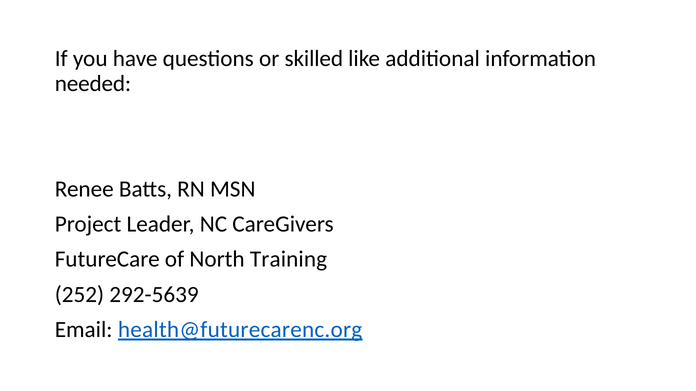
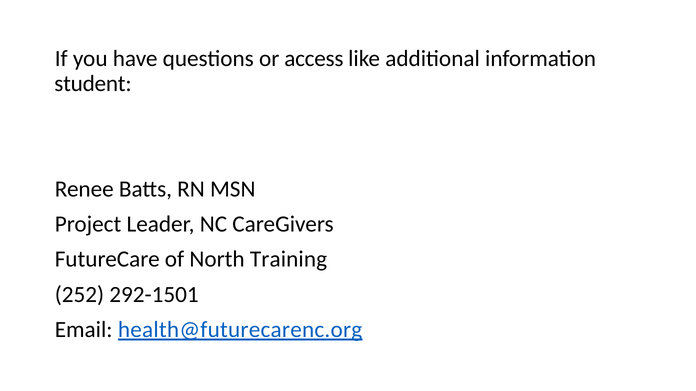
skilled: skilled -> access
needed: needed -> student
292-5639: 292-5639 -> 292-1501
